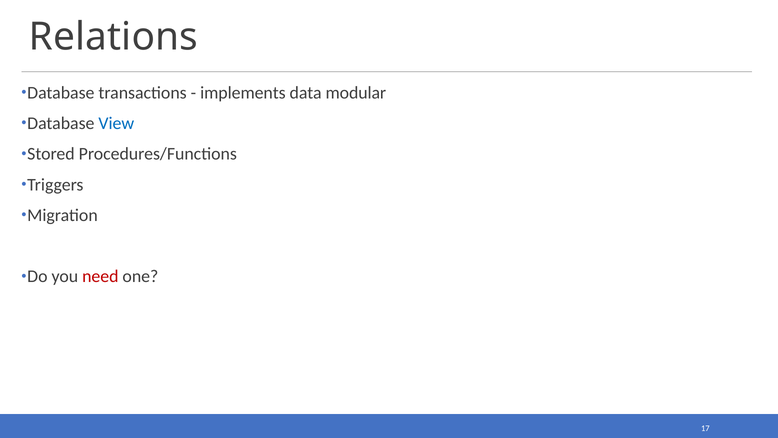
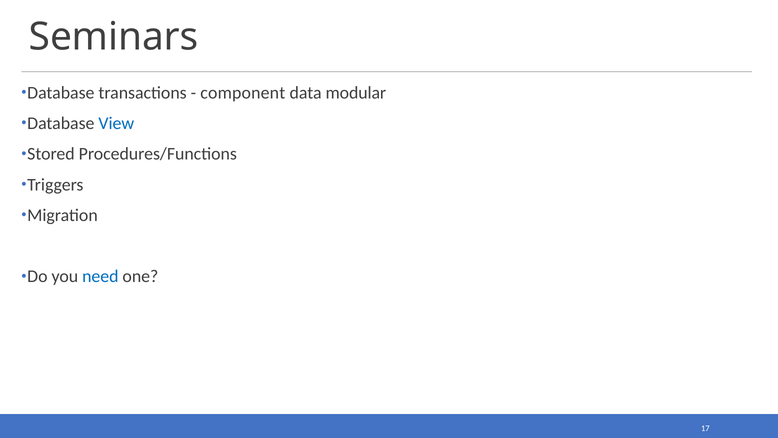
Relations: Relations -> Seminars
implements: implements -> component
need colour: red -> blue
